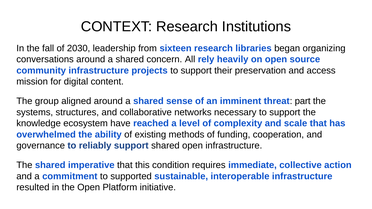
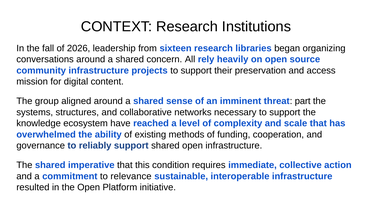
2030: 2030 -> 2026
supported: supported -> relevance
